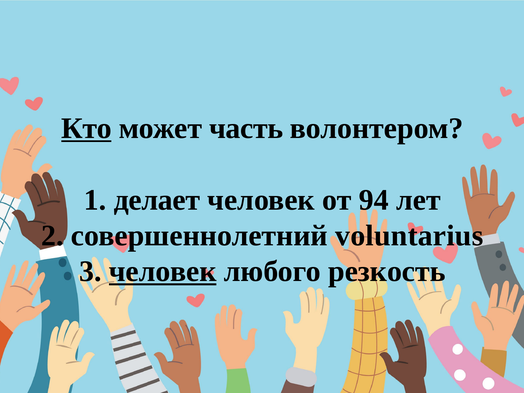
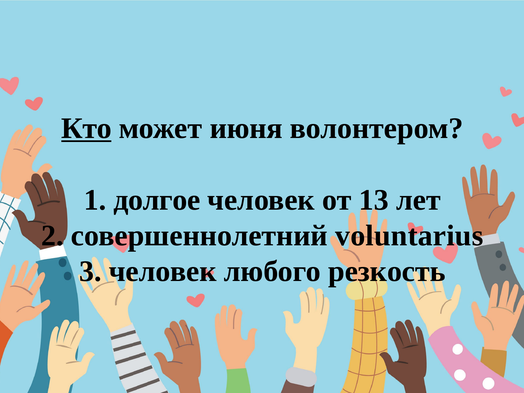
часть: часть -> июня
делает: делает -> долгое
94: 94 -> 13
человек at (163, 271) underline: present -> none
